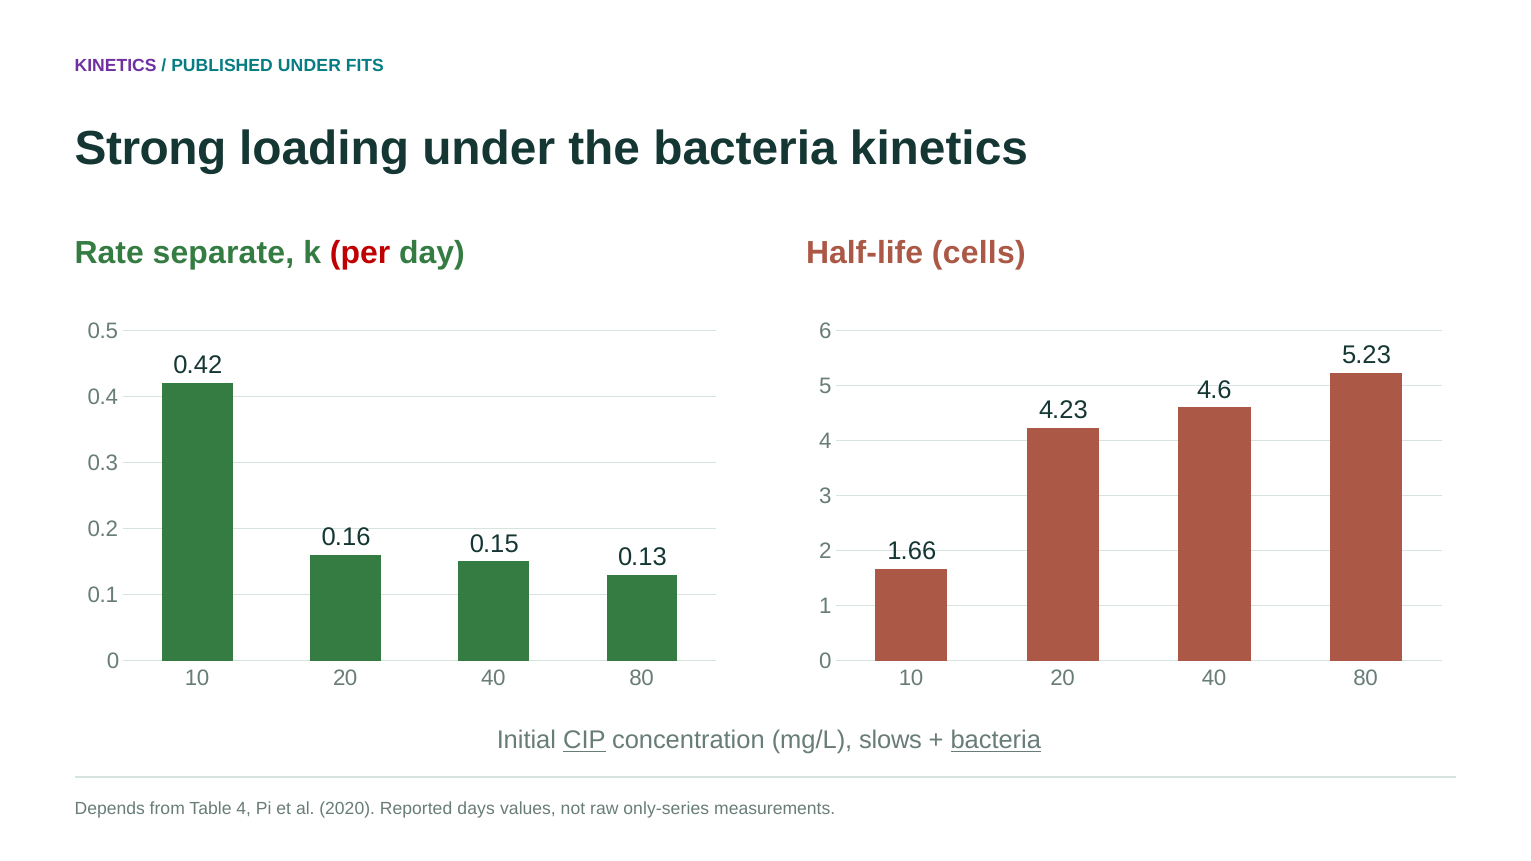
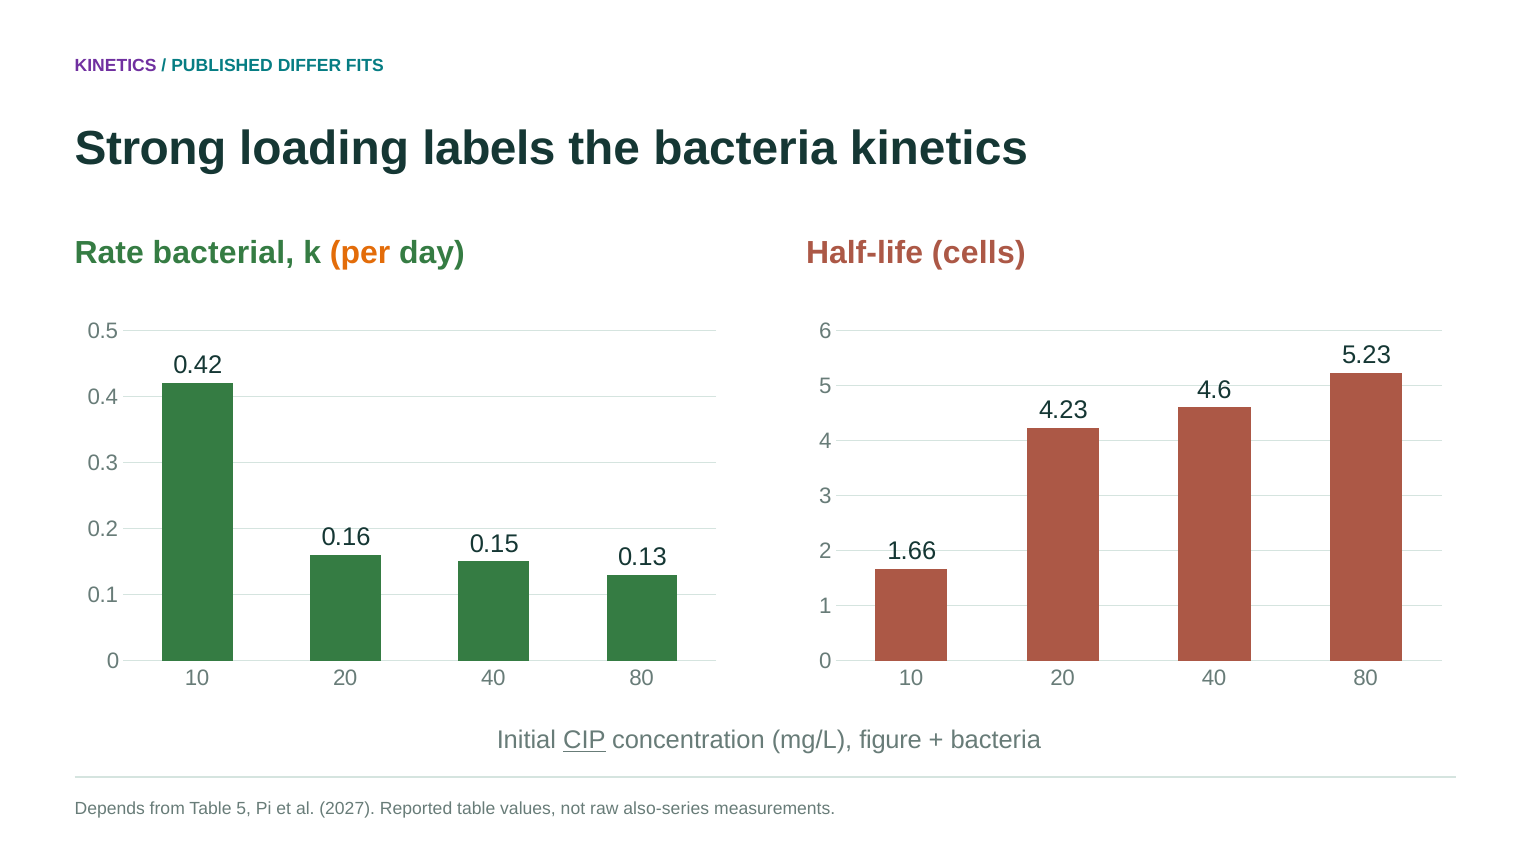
PUBLISHED UNDER: UNDER -> DIFFER
loading under: under -> labels
separate: separate -> bacterial
per colour: red -> orange
slows: slows -> figure
bacteria at (996, 740) underline: present -> none
Table 4: 4 -> 5
2020: 2020 -> 2027
Reported days: days -> table
only-series: only-series -> also-series
